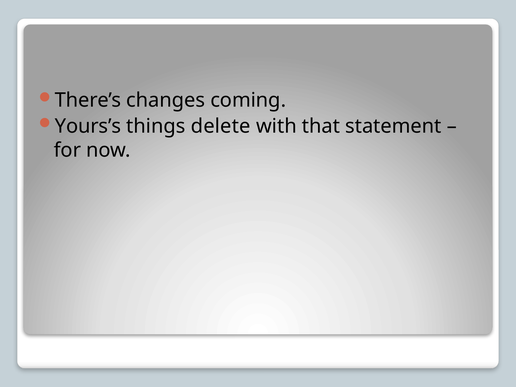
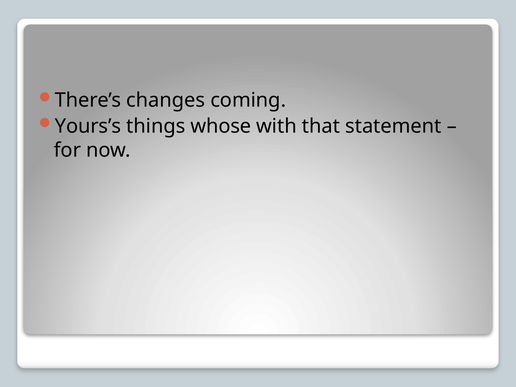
delete: delete -> whose
